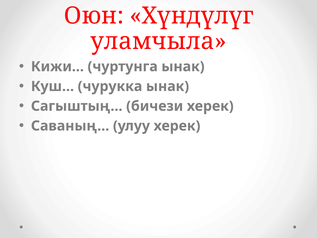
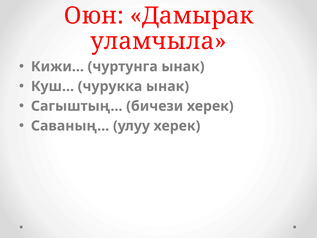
Хүндүлүг: Хүндүлүг -> Дамырак
